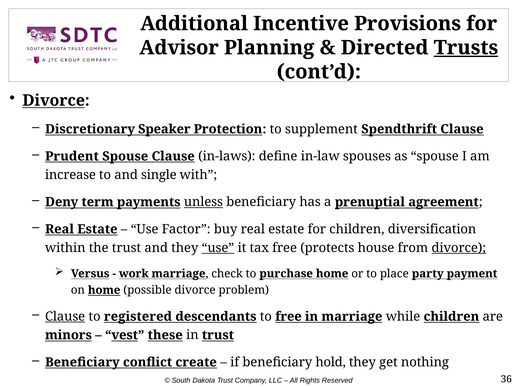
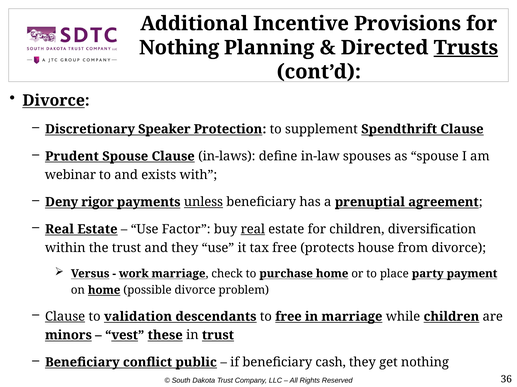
Advisor at (179, 48): Advisor -> Nothing
increase: increase -> webinar
single: single -> exists
term: term -> rigor
real at (253, 230) underline: none -> present
use at (218, 248) underline: present -> none
divorce at (459, 248) underline: present -> none
registered: registered -> validation
create: create -> public
hold: hold -> cash
